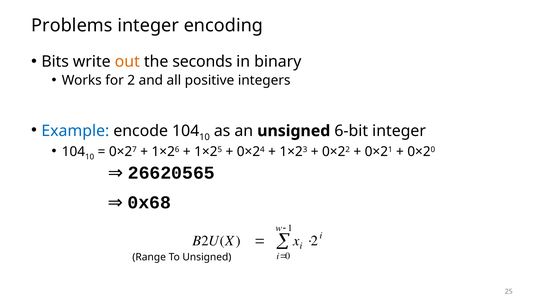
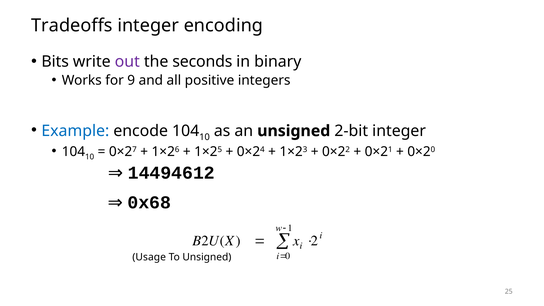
Problems: Problems -> Tradeoffs
out colour: orange -> purple
2: 2 -> 9
6-bit: 6-bit -> 2-bit
26620565: 26620565 -> 14494612
Range: Range -> Usage
